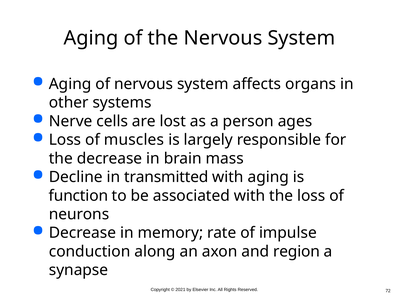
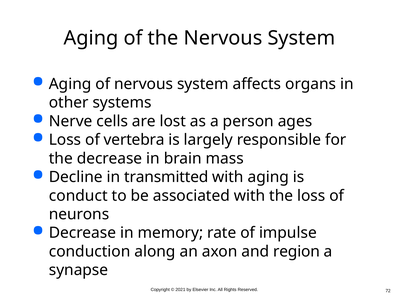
muscles: muscles -> vertebra
function: function -> conduct
